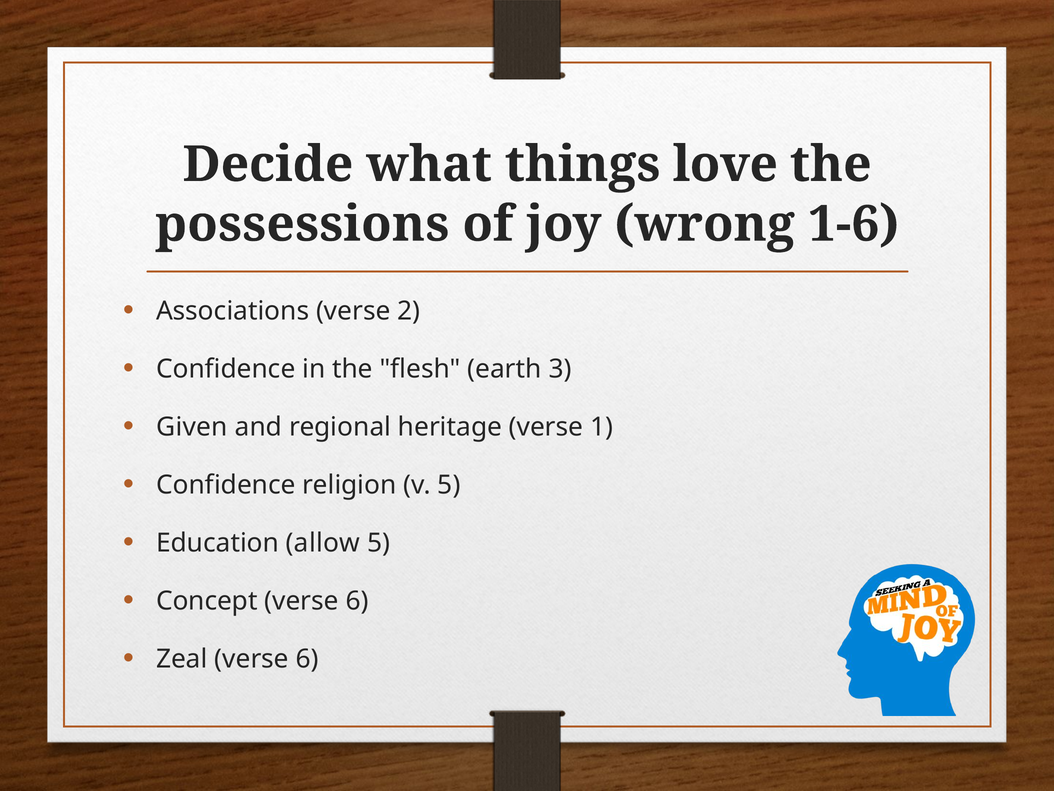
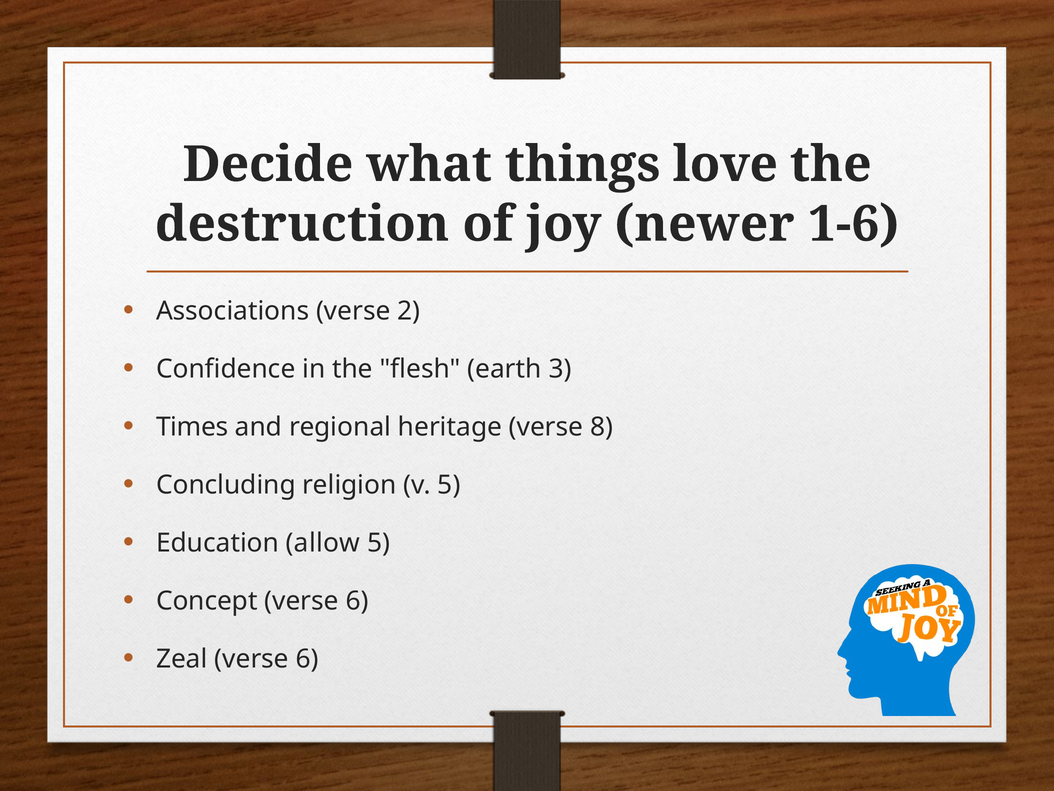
possessions: possessions -> destruction
wrong: wrong -> newer
Given: Given -> Times
1: 1 -> 8
Confidence at (226, 485): Confidence -> Concluding
